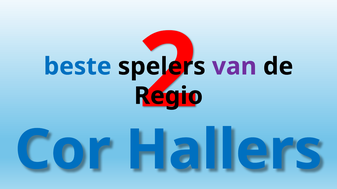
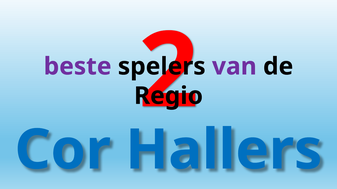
beste colour: blue -> purple
